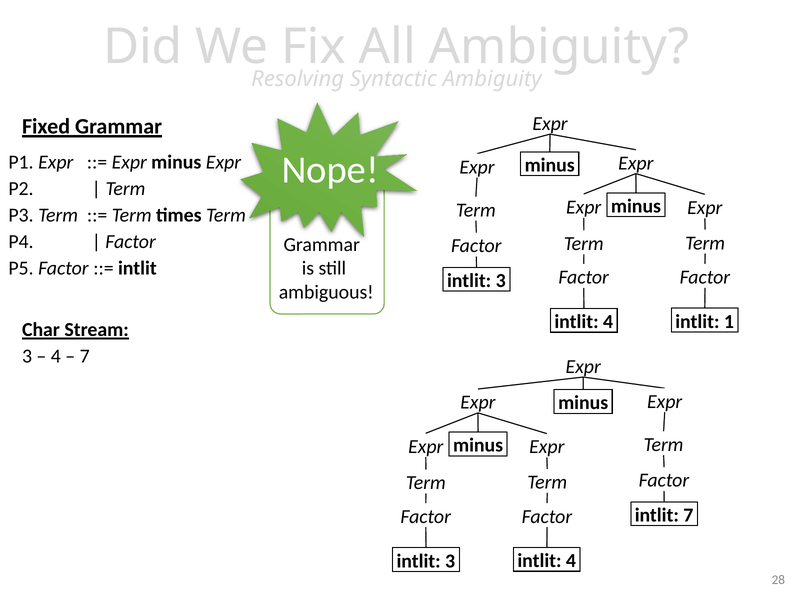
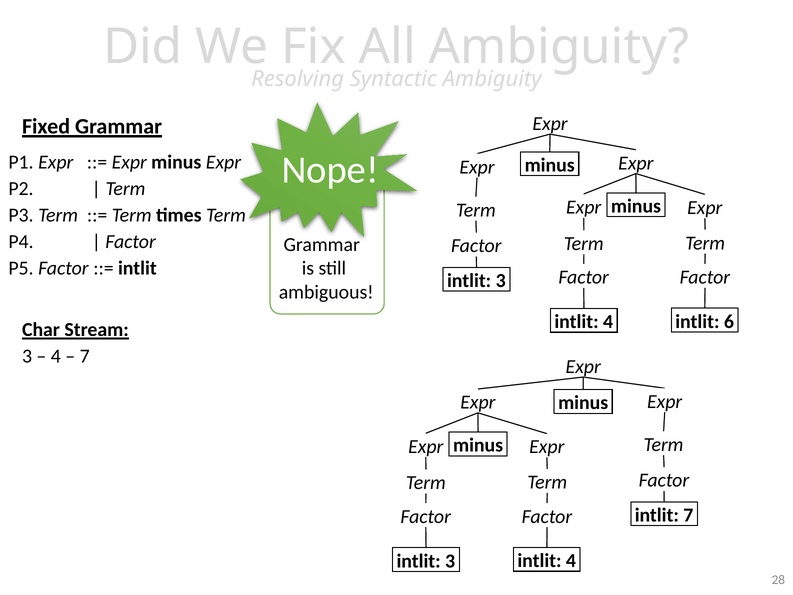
1: 1 -> 6
